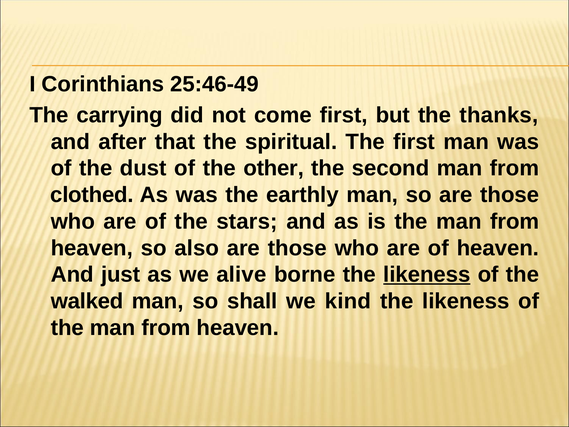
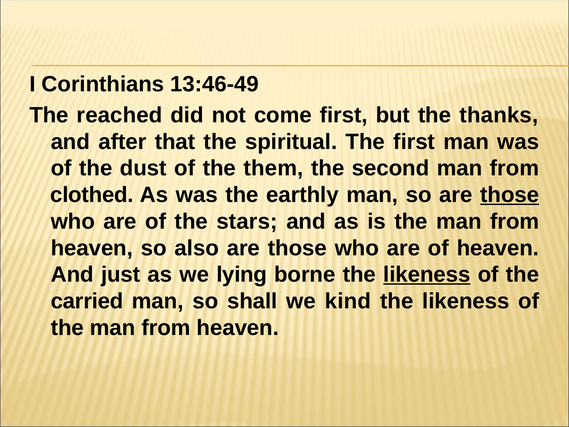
25:46-49: 25:46-49 -> 13:46-49
carrying: carrying -> reached
other: other -> them
those at (510, 195) underline: none -> present
alive: alive -> lying
walked: walked -> carried
